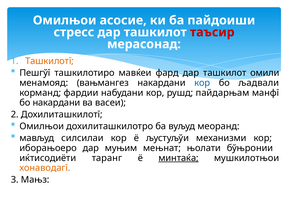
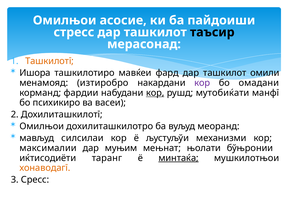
таъсир colour: red -> black
Пешгўї: Пешгўї -> Ишора
вањмангез: вањмангез -> изтиробро
кор at (202, 83) colour: blue -> purple
љадвали: љадвали -> омадани
кор at (155, 93) underline: none -> present
пайдарњам: пайдарњам -> мутобиќати
бо накардани: накардани -> психикиро
иборањоеро: иборањоеро -> максималии
Мањз: Мањз -> Сресс
